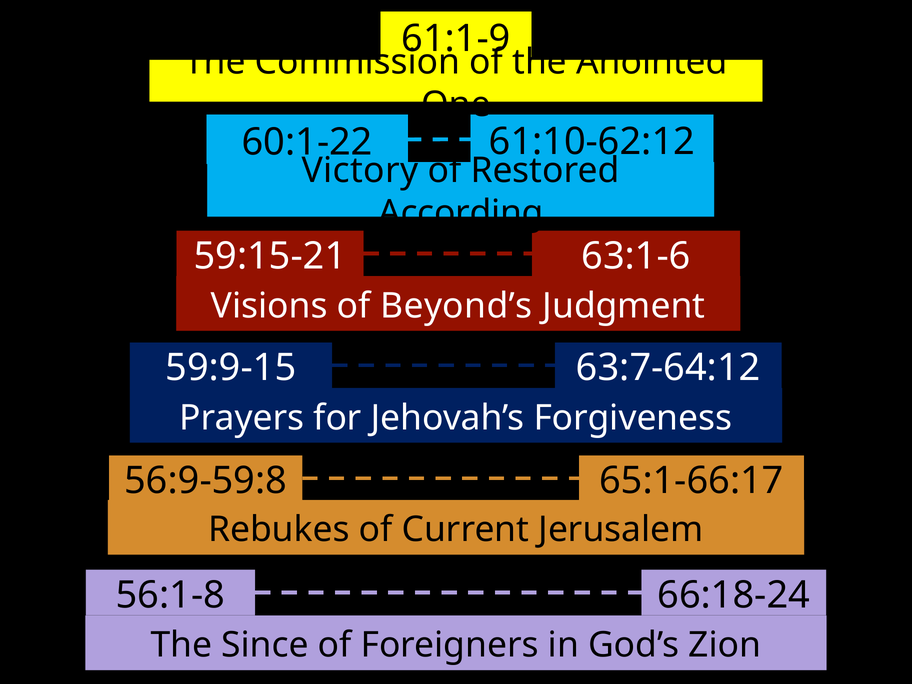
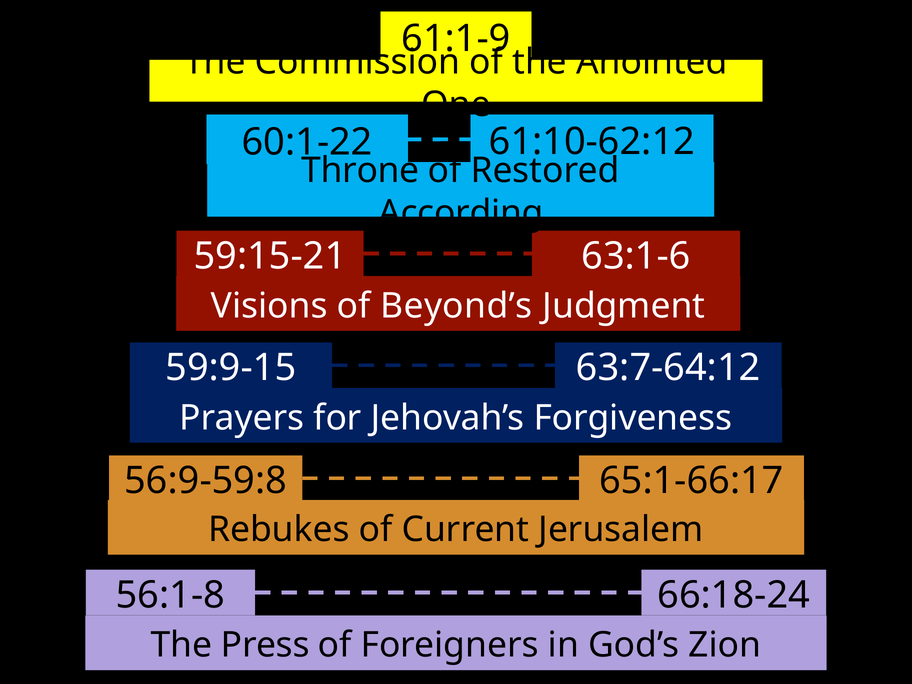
Victory: Victory -> Throne
Since: Since -> Press
